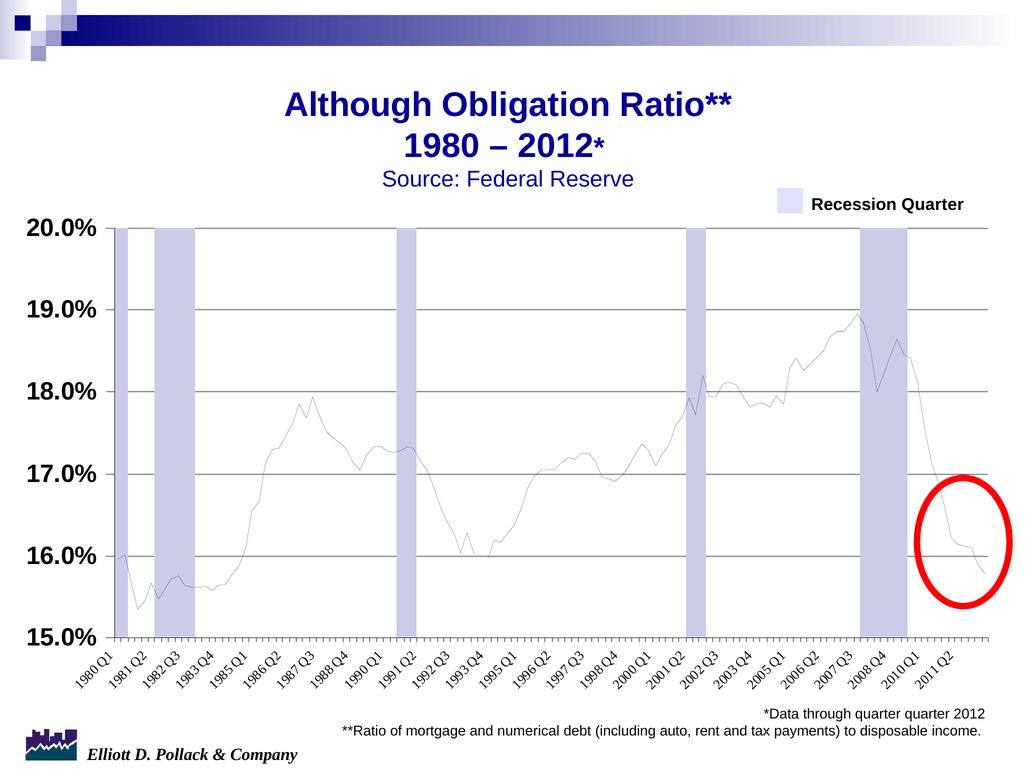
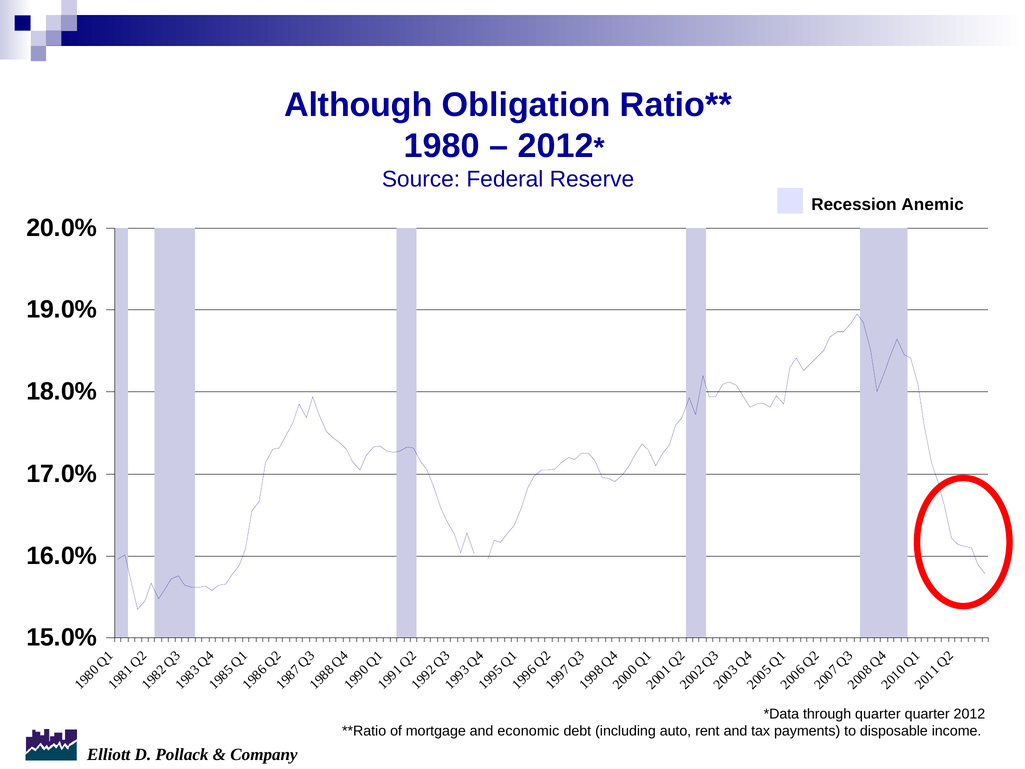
Recession Quarter: Quarter -> Anemic
numerical: numerical -> economic
